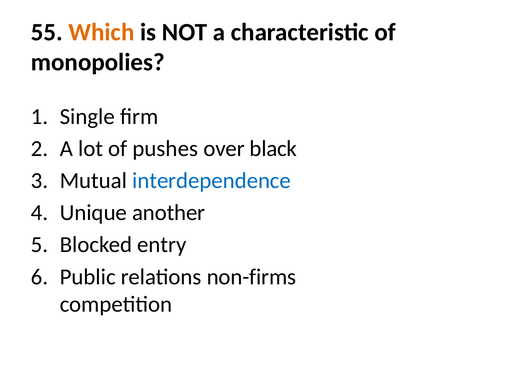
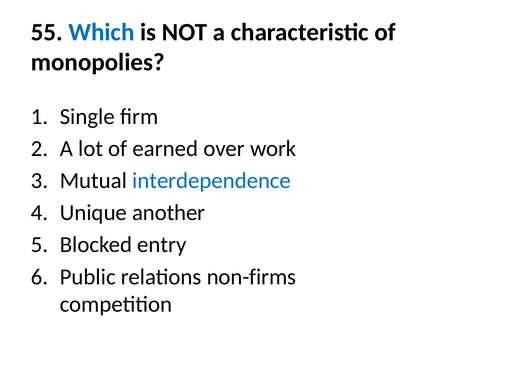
Which colour: orange -> blue
pushes: pushes -> earned
black: black -> work
